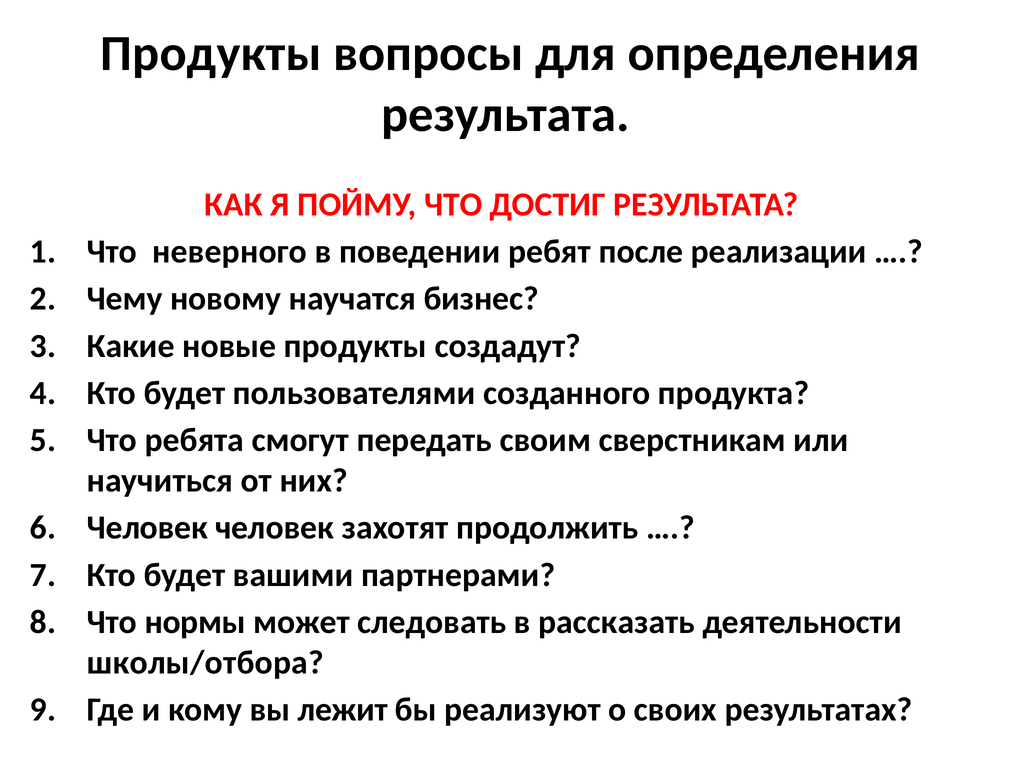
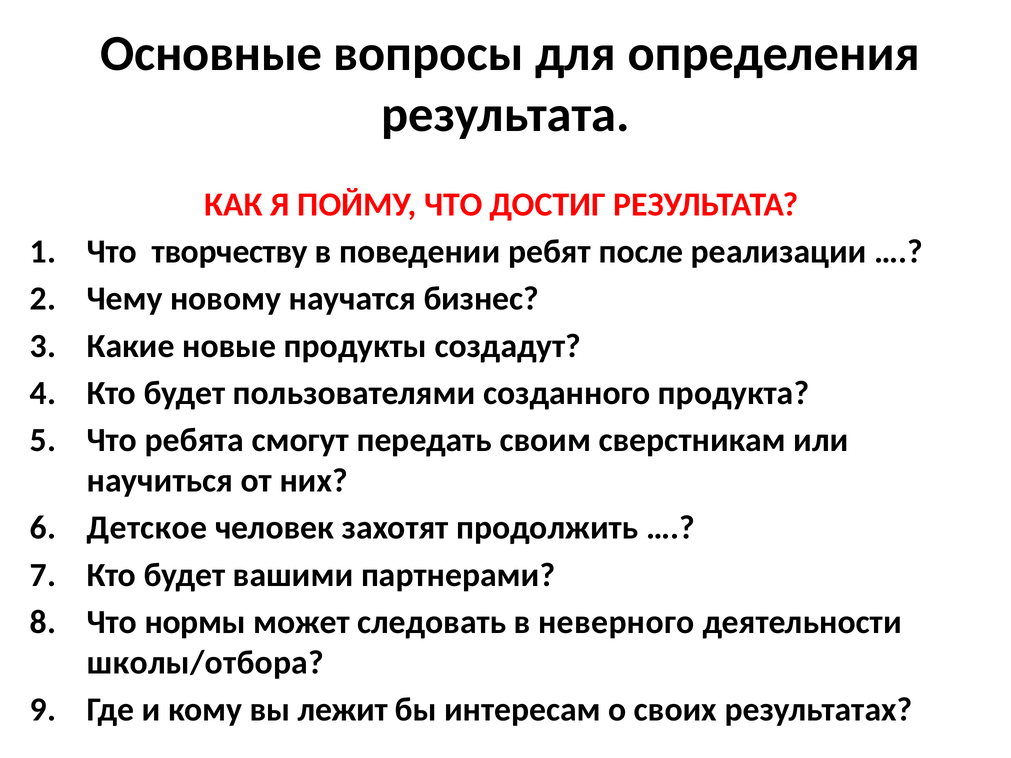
Продукты at (211, 54): Продукты -> Основные
неверного: неверного -> творчеству
Человек at (147, 528): Человек -> Детское
рассказать: рассказать -> неверного
реализуют: реализуют -> интересам
